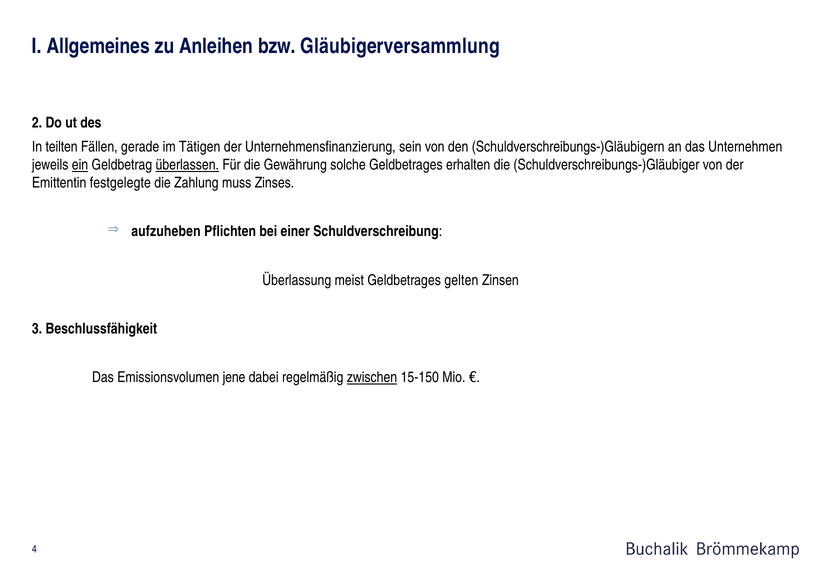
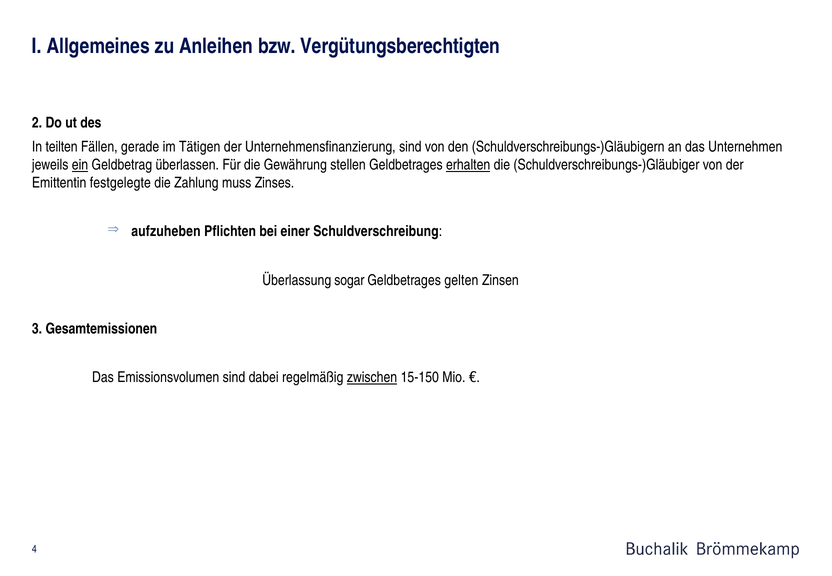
Gläubigerversammlung: Gläubigerversammlung -> Vergütungsberechtigten
Unternehmensfinanzierung sein: sein -> sind
überlassen underline: present -> none
solche: solche -> stellen
erhalten underline: none -> present
meist: meist -> sogar
Beschlussfähigkeit: Beschlussfähigkeit -> Gesamtemissionen
Emissionsvolumen jene: jene -> sind
